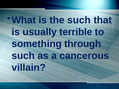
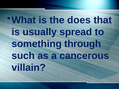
the such: such -> does
terrible: terrible -> spread
